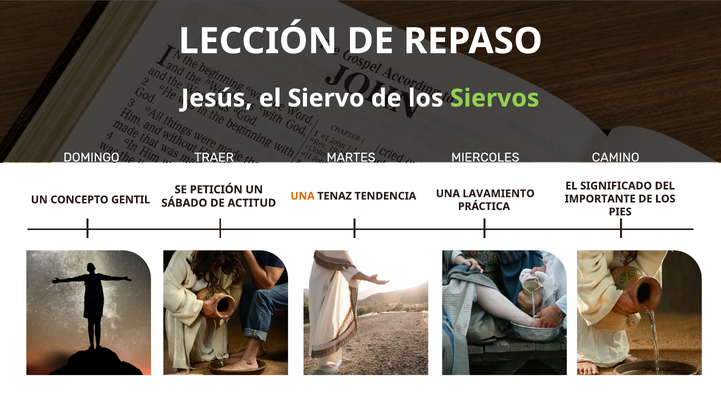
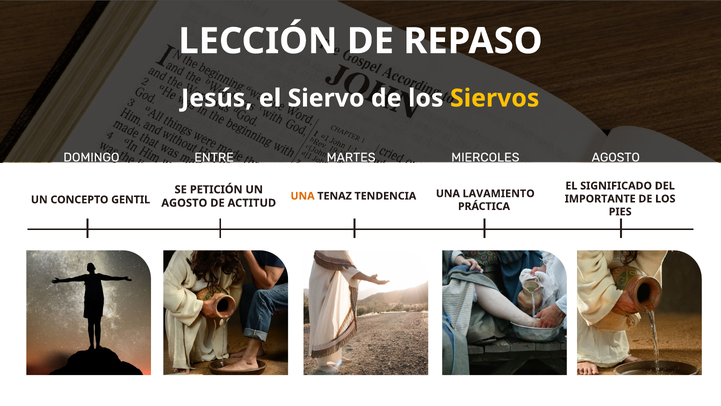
Siervos colour: light green -> yellow
TRAER: TRAER -> ENTRE
MIERCOLES CAMINO: CAMINO -> AGOSTO
SÁBADO at (184, 203): SÁBADO -> AGOSTO
